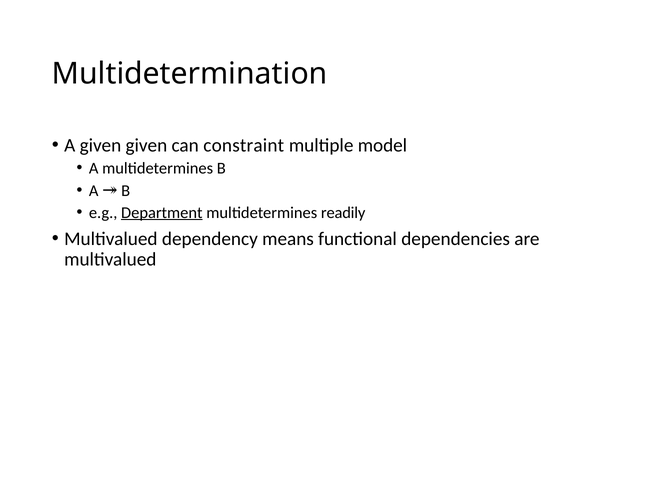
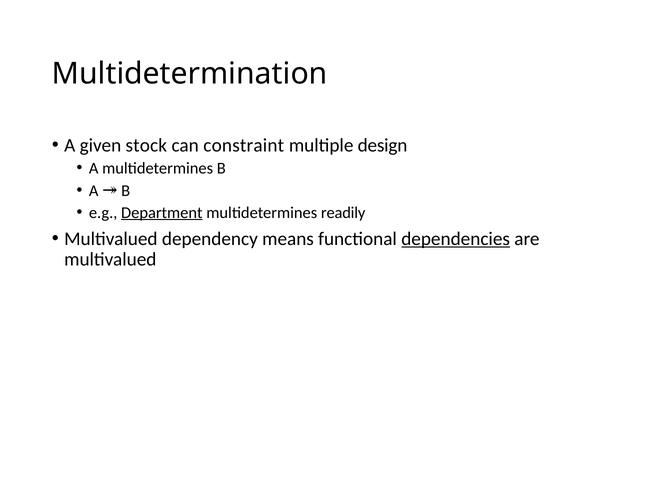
given given: given -> stock
model: model -> design
dependencies underline: none -> present
